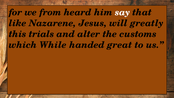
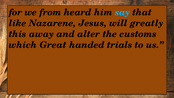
say colour: white -> light blue
trials: trials -> away
While: While -> Great
great: great -> trials
